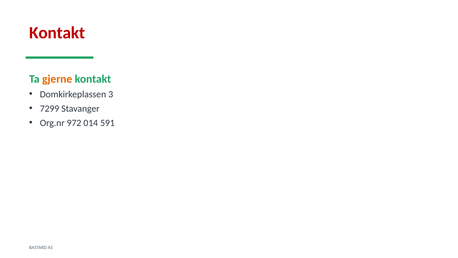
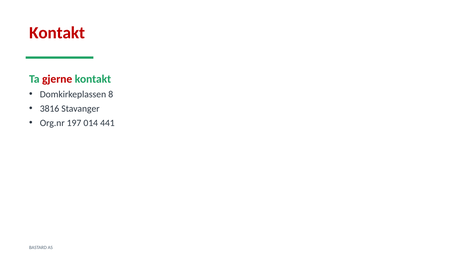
gjerne colour: orange -> red
3: 3 -> 8
7299: 7299 -> 3816
972: 972 -> 197
591: 591 -> 441
